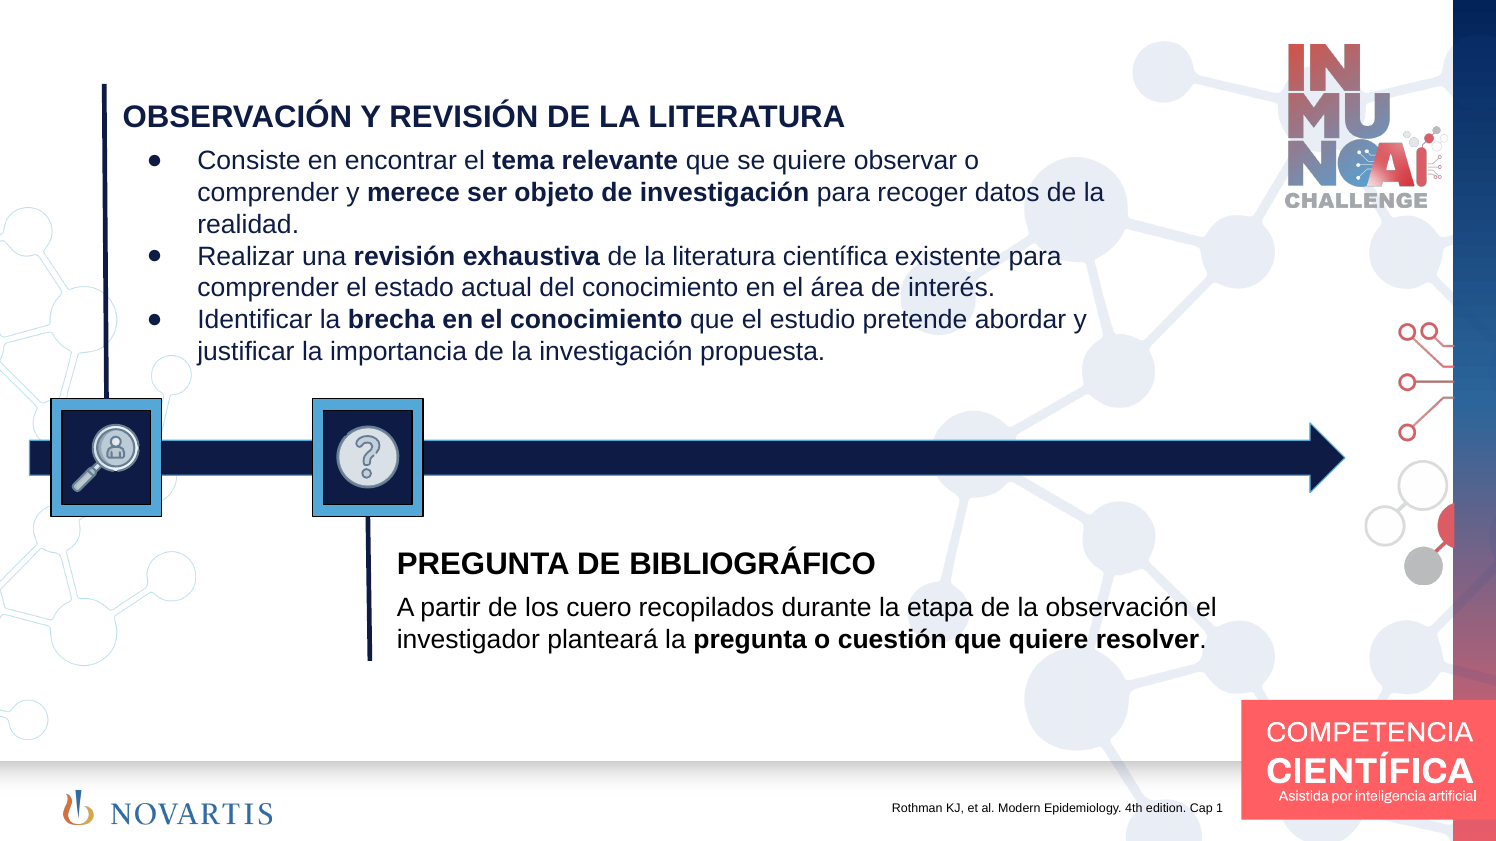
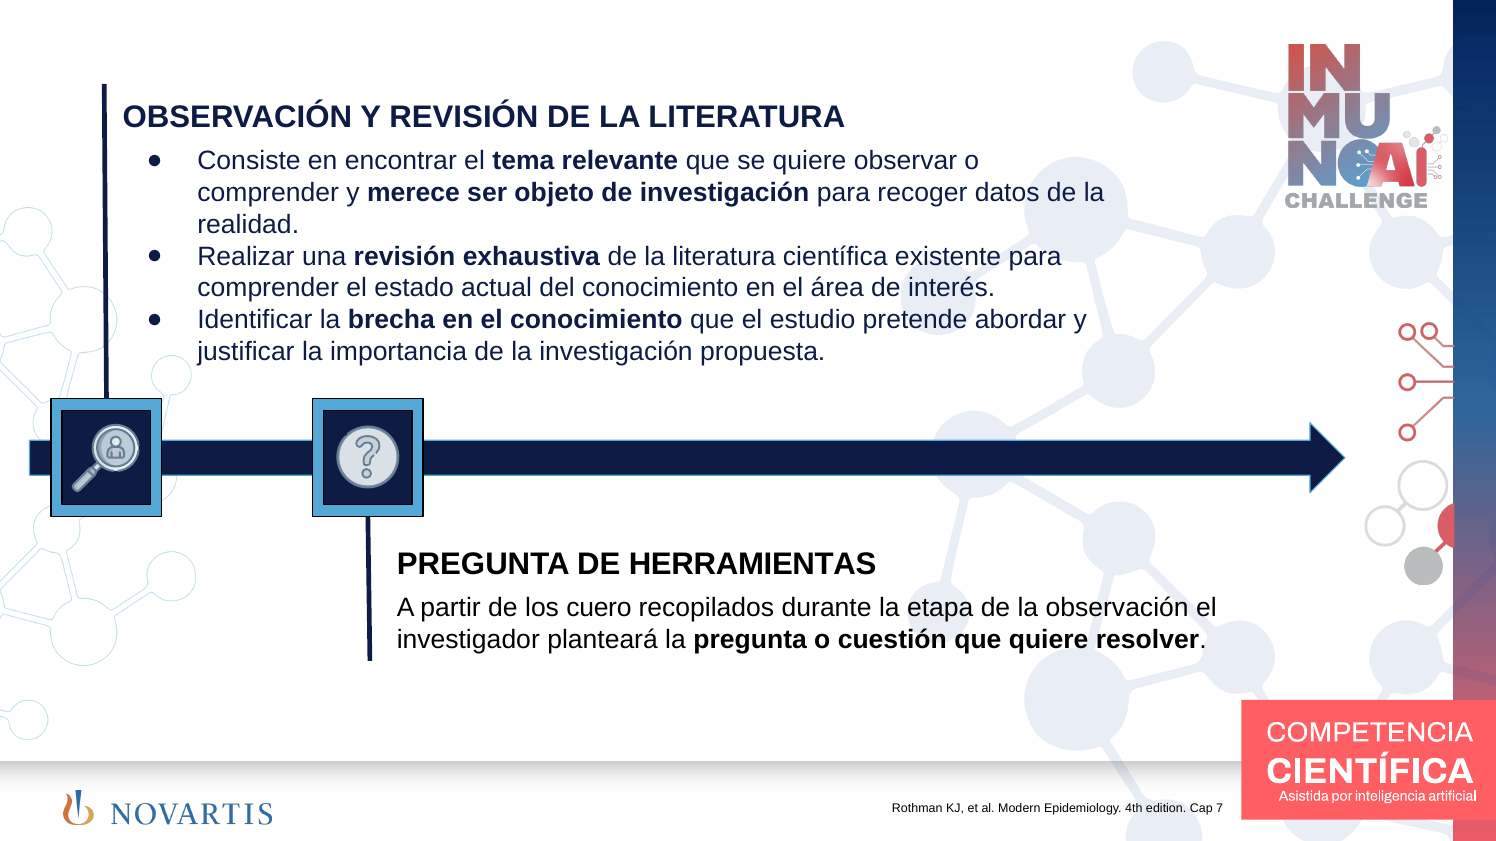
BIBLIOGRÁFICO: BIBLIOGRÁFICO -> HERRAMIENTAS
1: 1 -> 7
